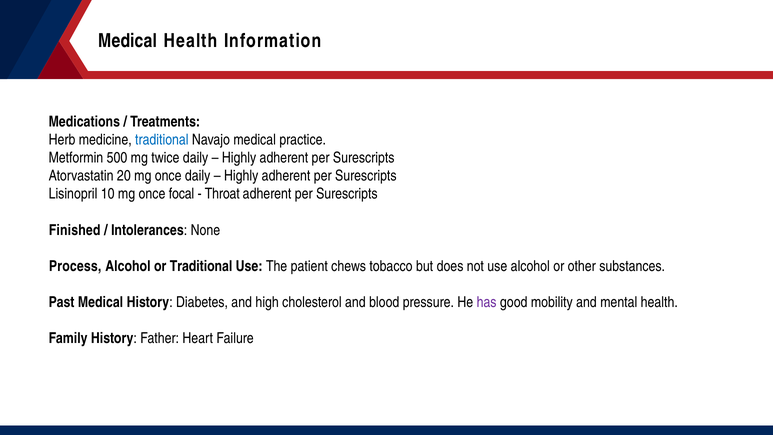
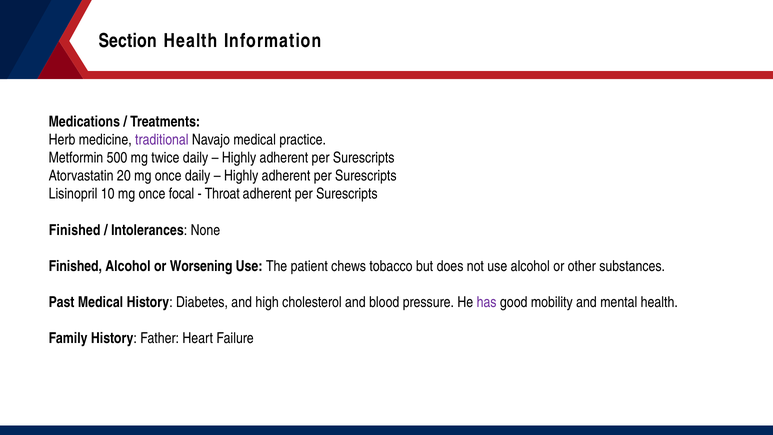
Medical at (128, 41): Medical -> Section
traditional at (162, 140) colour: blue -> purple
Process at (75, 266): Process -> Finished
or Traditional: Traditional -> Worsening
